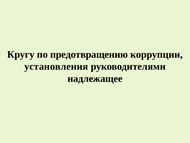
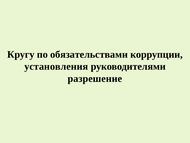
предотвращению: предотвращению -> обязательствами
надлежащее: надлежащее -> разрешение
